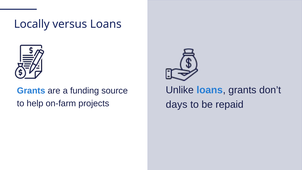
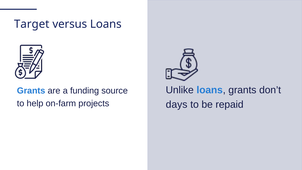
Locally: Locally -> Target
